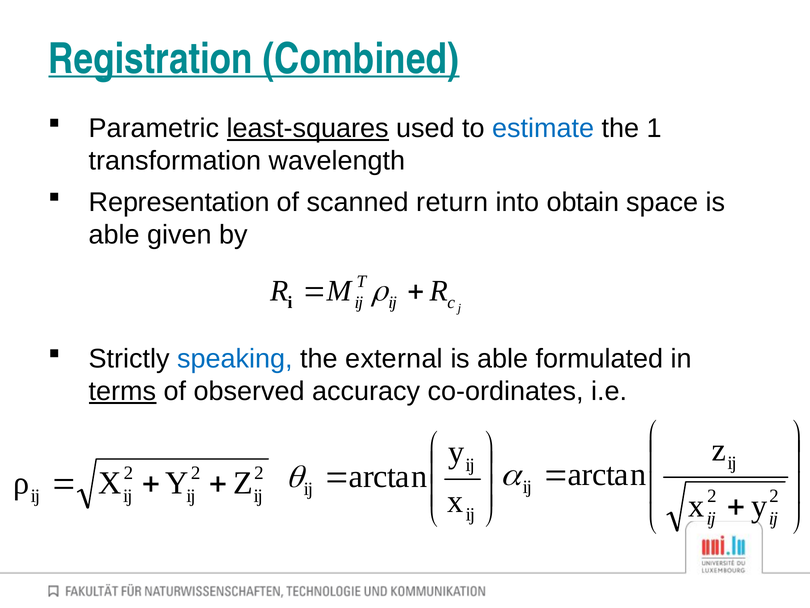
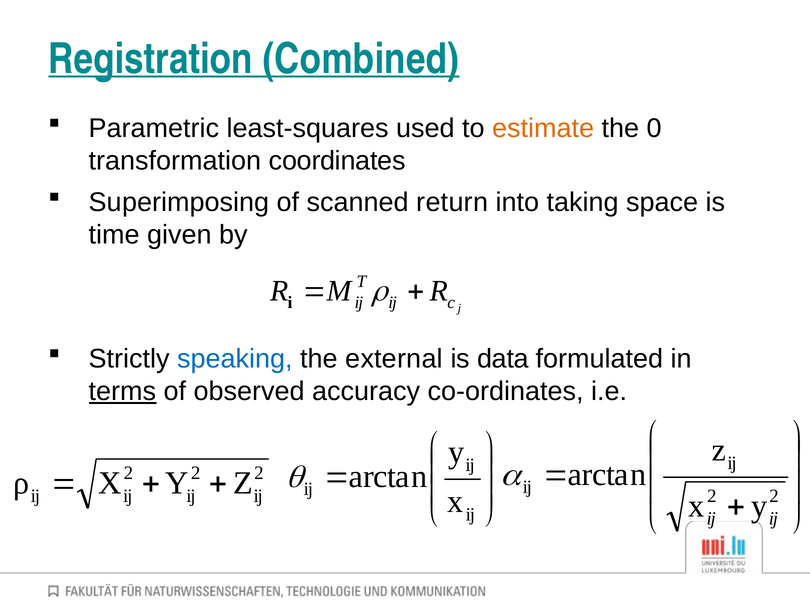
least-squares underline: present -> none
estimate colour: blue -> orange
1: 1 -> 0
wavelength: wavelength -> coordinates
Representation: Representation -> Superimposing
obtain: obtain -> taking
able at (114, 234): able -> time
able at (503, 359): able -> data
